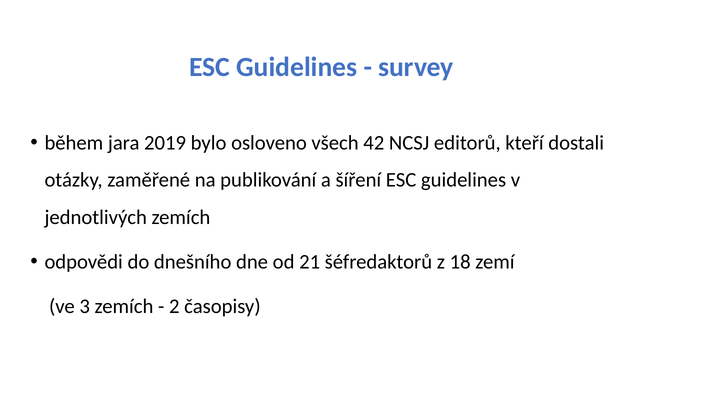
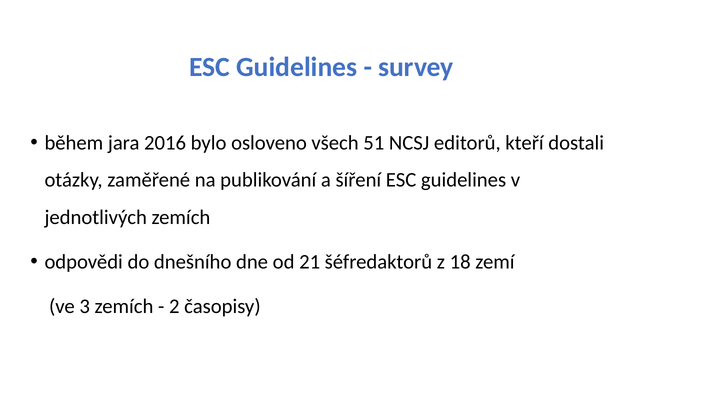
2019: 2019 -> 2016
42: 42 -> 51
